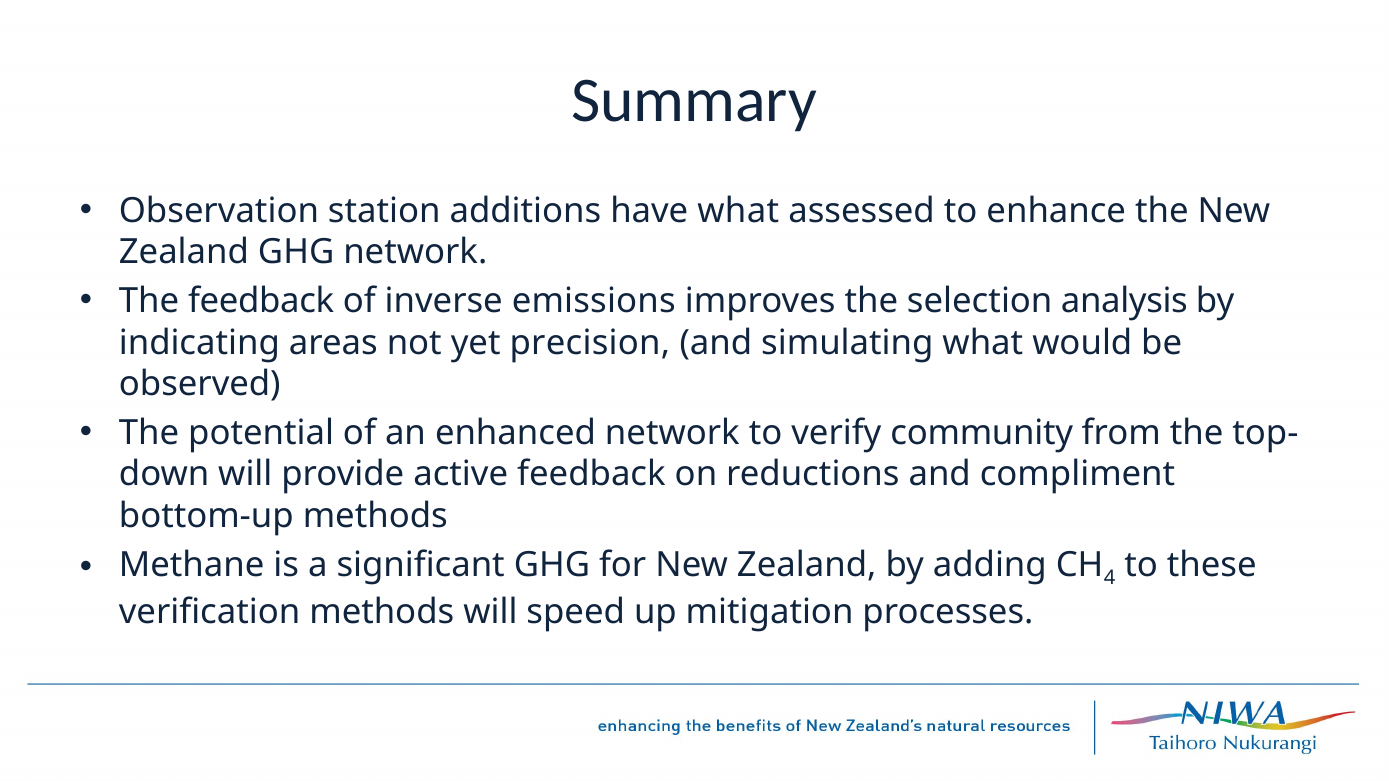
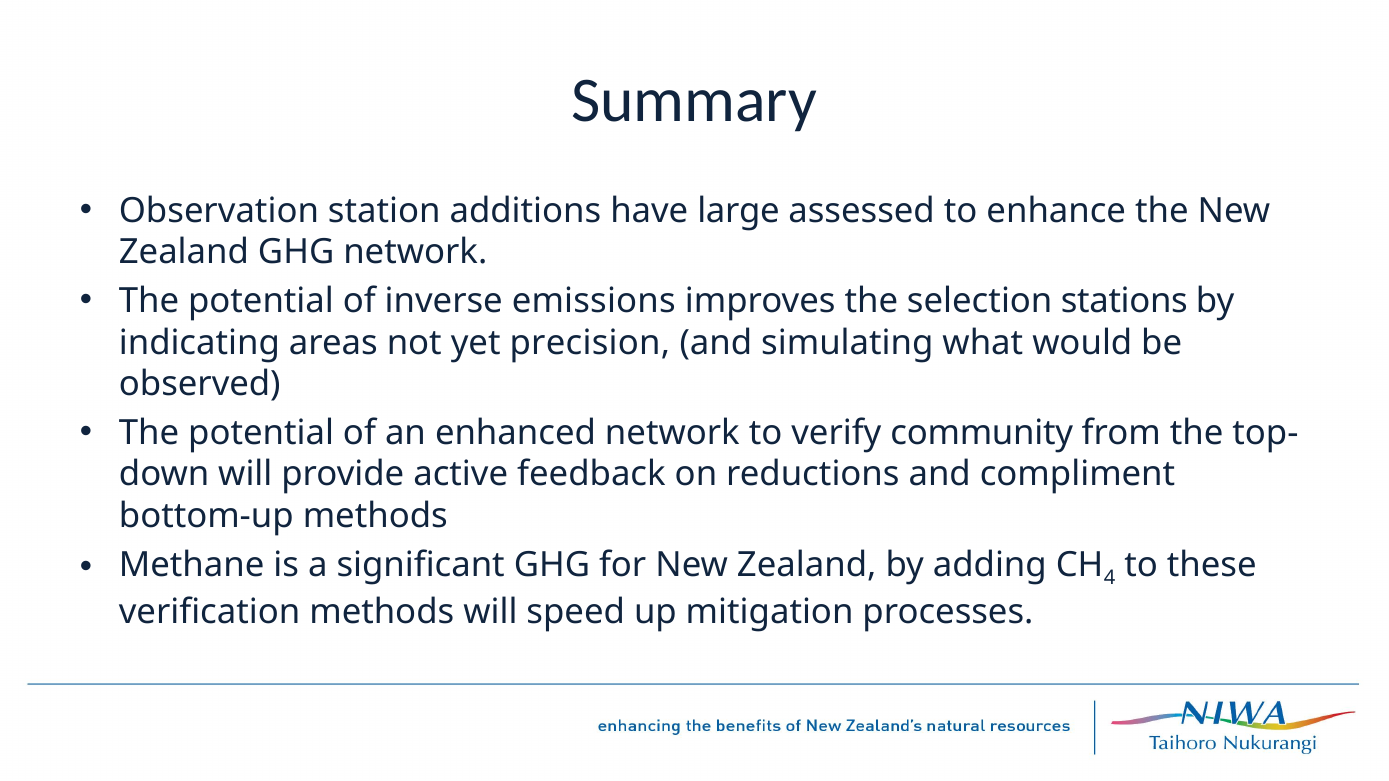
have what: what -> large
feedback at (261, 301): feedback -> potential
analysis: analysis -> stations
